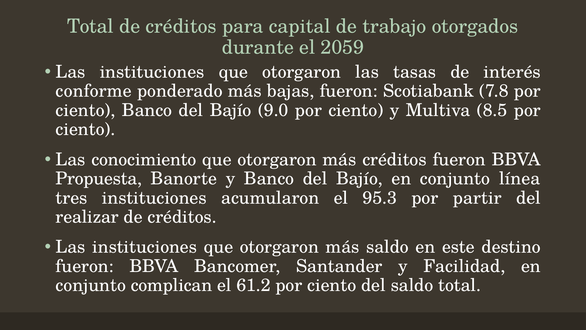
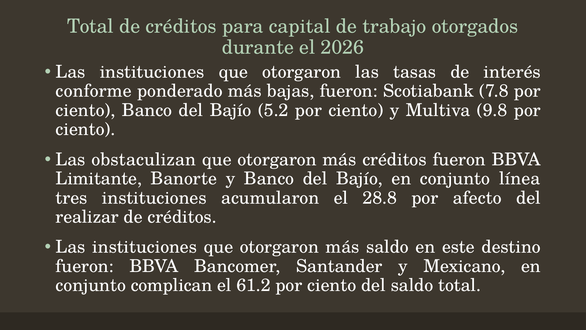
2059: 2059 -> 2026
9.0: 9.0 -> 5.2
8.5: 8.5 -> 9.8
conocimiento: conocimiento -> obstaculizan
Propuesta: Propuesta -> Limitante
95.3: 95.3 -> 28.8
partir: partir -> afecto
Facilidad: Facilidad -> Mexicano
